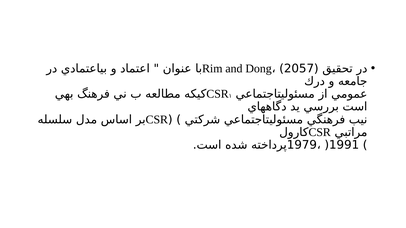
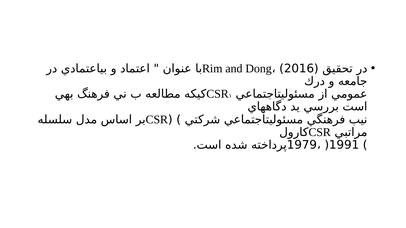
2057: 2057 -> 2016
